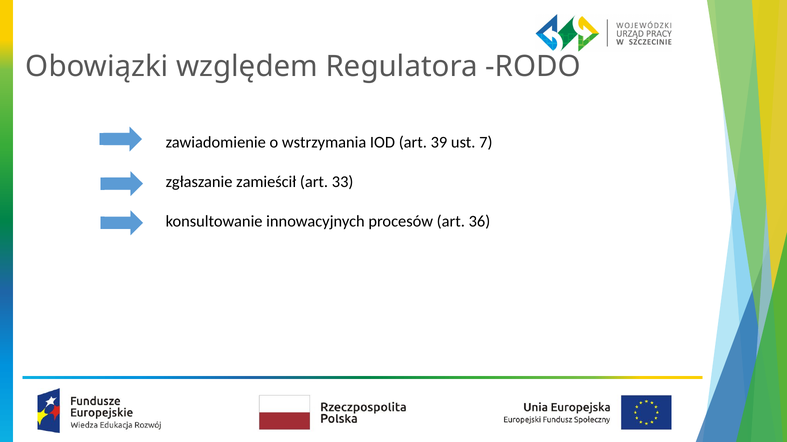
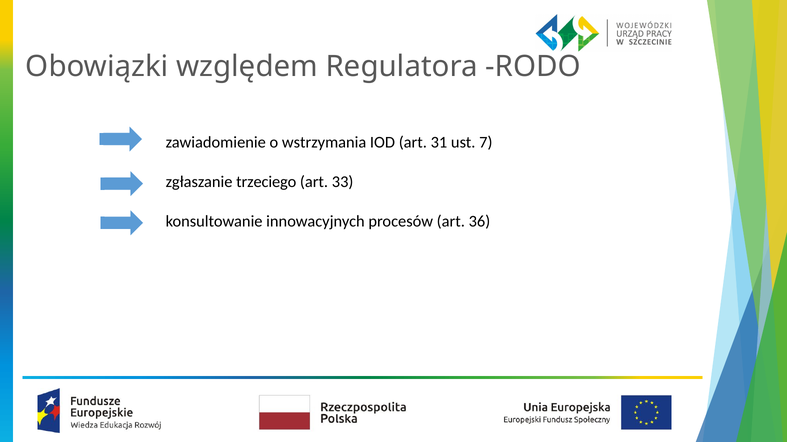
39: 39 -> 31
zamieścił: zamieścił -> trzeciego
